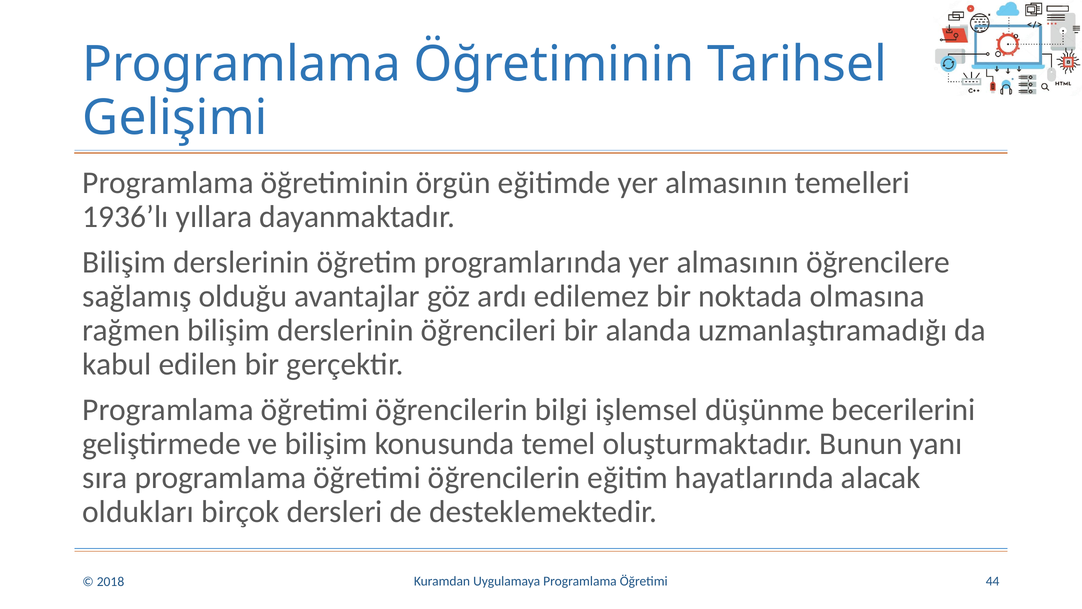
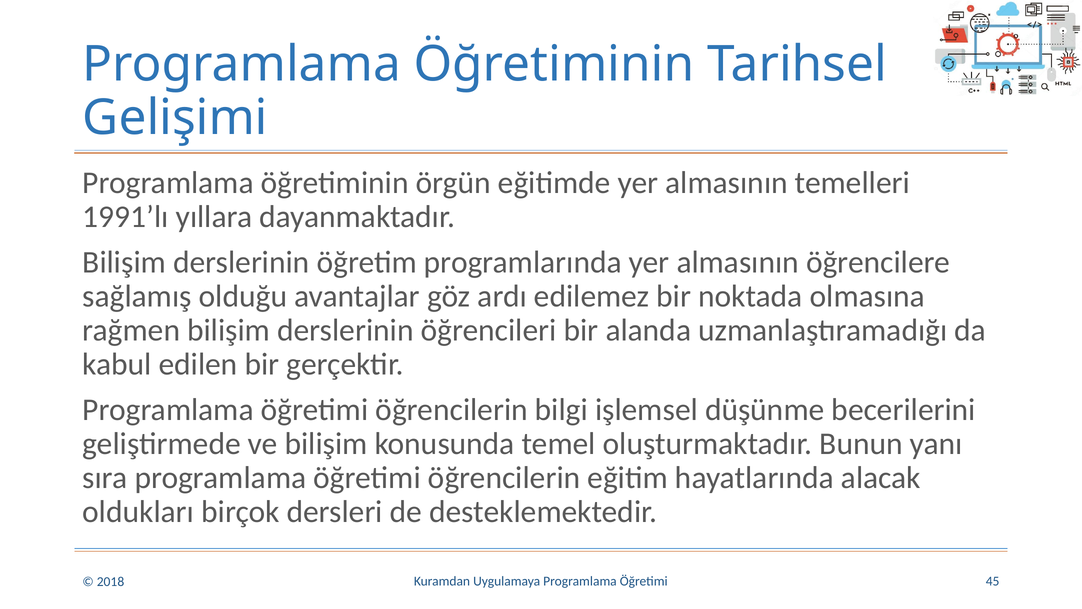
1936’lı: 1936’lı -> 1991’lı
44: 44 -> 45
